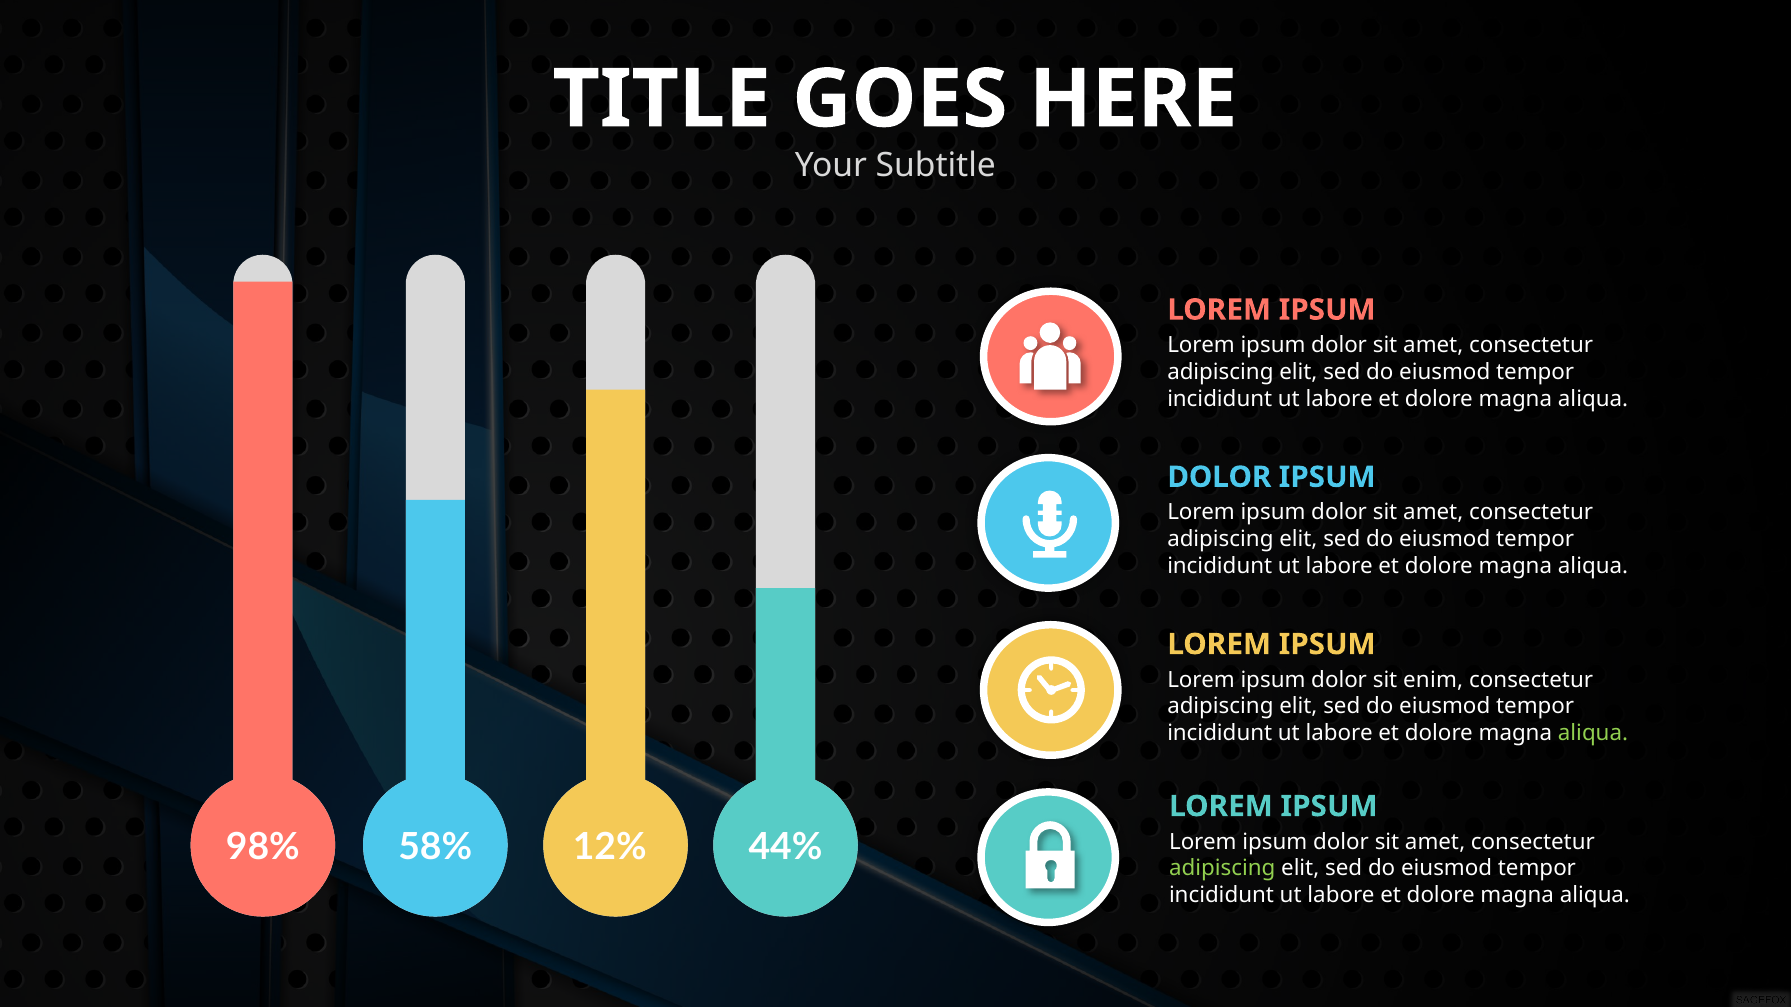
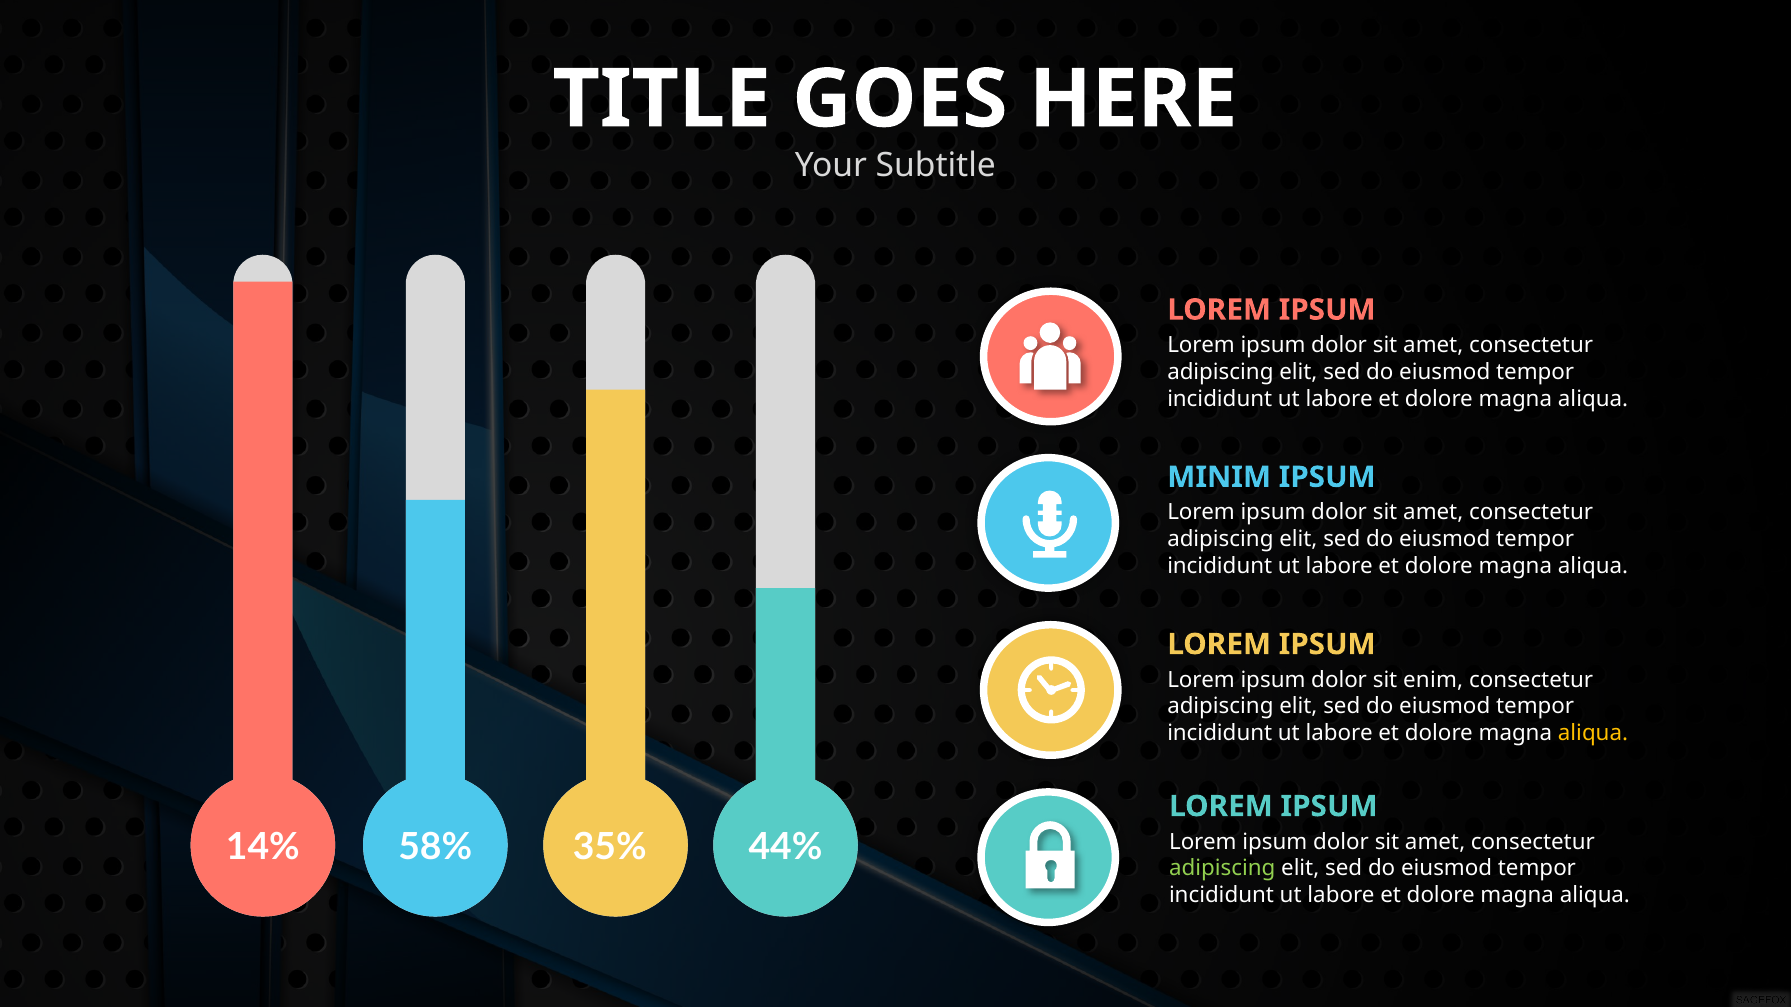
DOLOR at (1219, 477): DOLOR -> MINIM
aliqua at (1593, 734) colour: light green -> yellow
98%: 98% -> 14%
12%: 12% -> 35%
